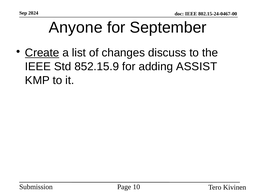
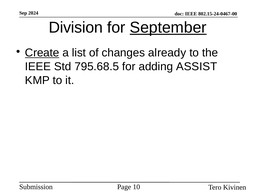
Anyone: Anyone -> Division
September underline: none -> present
discuss: discuss -> already
852.15.9: 852.15.9 -> 795.68.5
